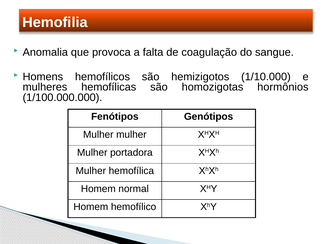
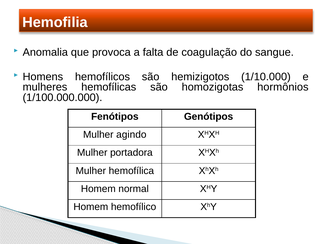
Mulher mulher: mulher -> agindo
